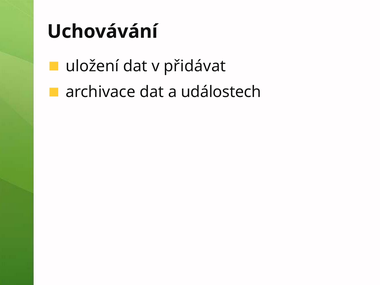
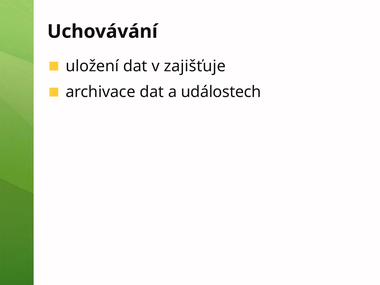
přidávat: přidávat -> zajišťuje
